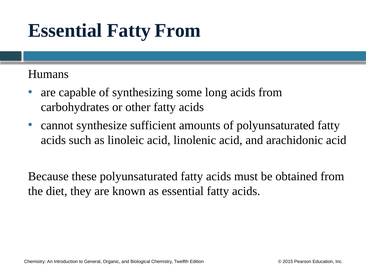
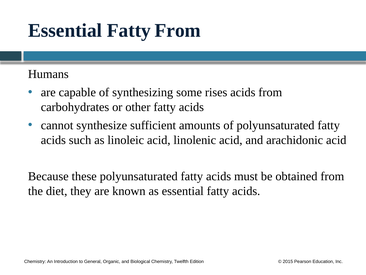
long: long -> rises
